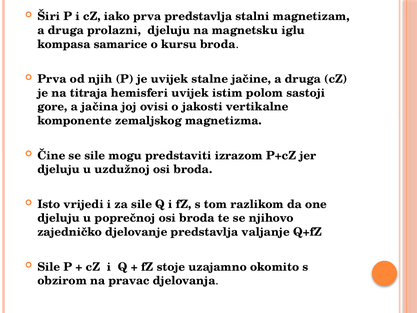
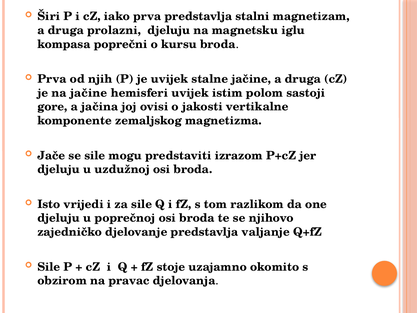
samarice: samarice -> poprečni
na titraja: titraja -> jačine
Čine: Čine -> Jače
